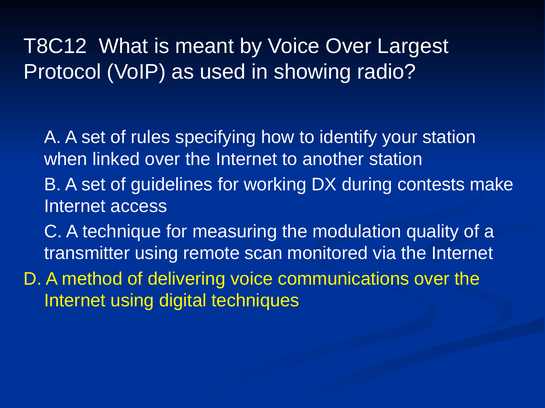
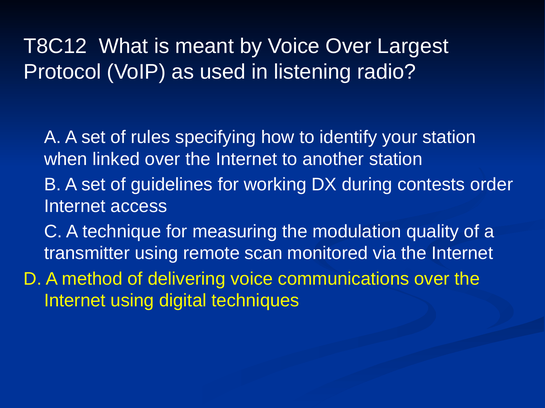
showing: showing -> listening
make: make -> order
